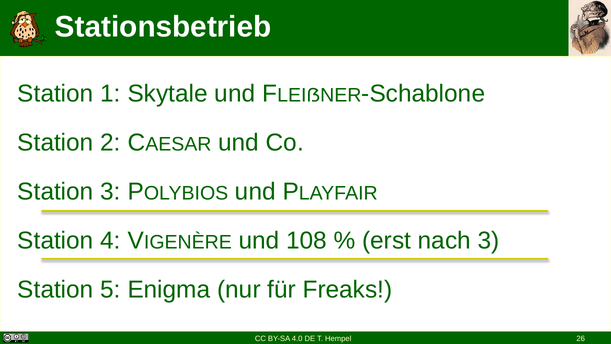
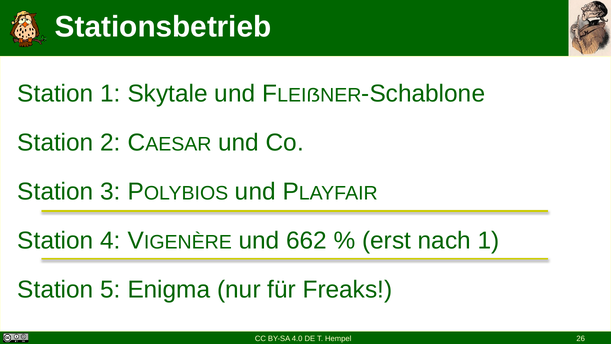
108: 108 -> 662
nach 3: 3 -> 1
